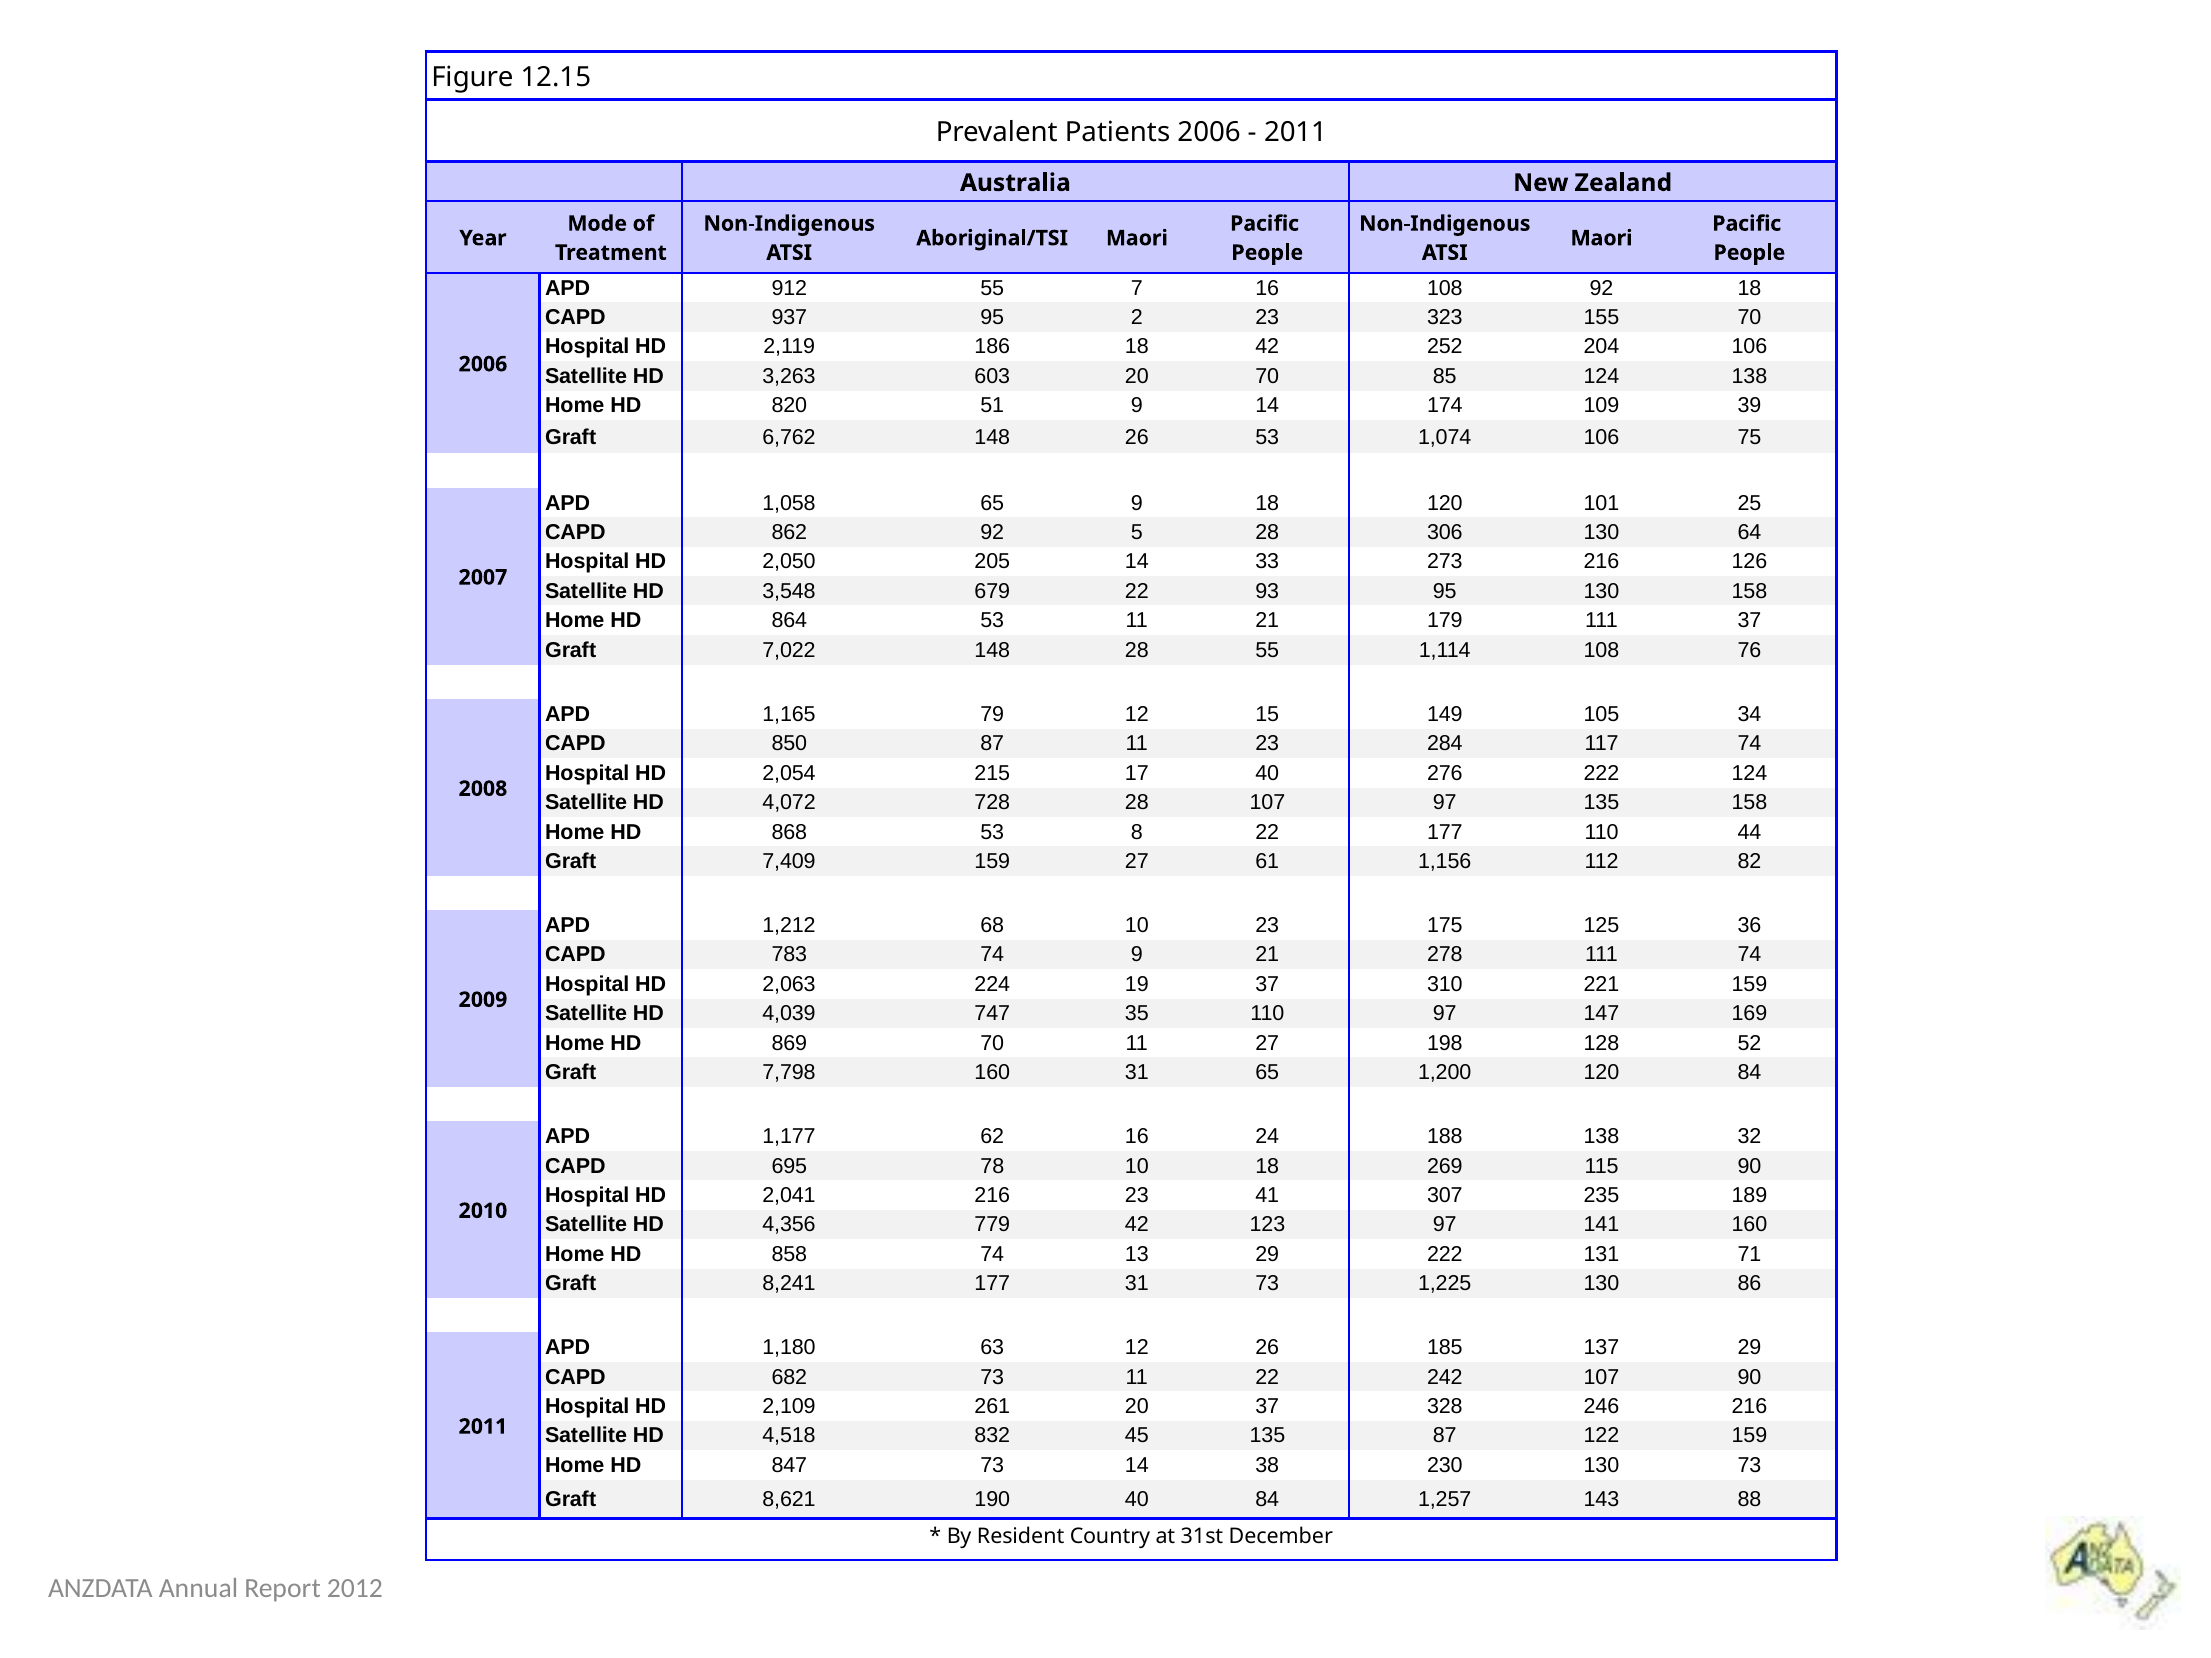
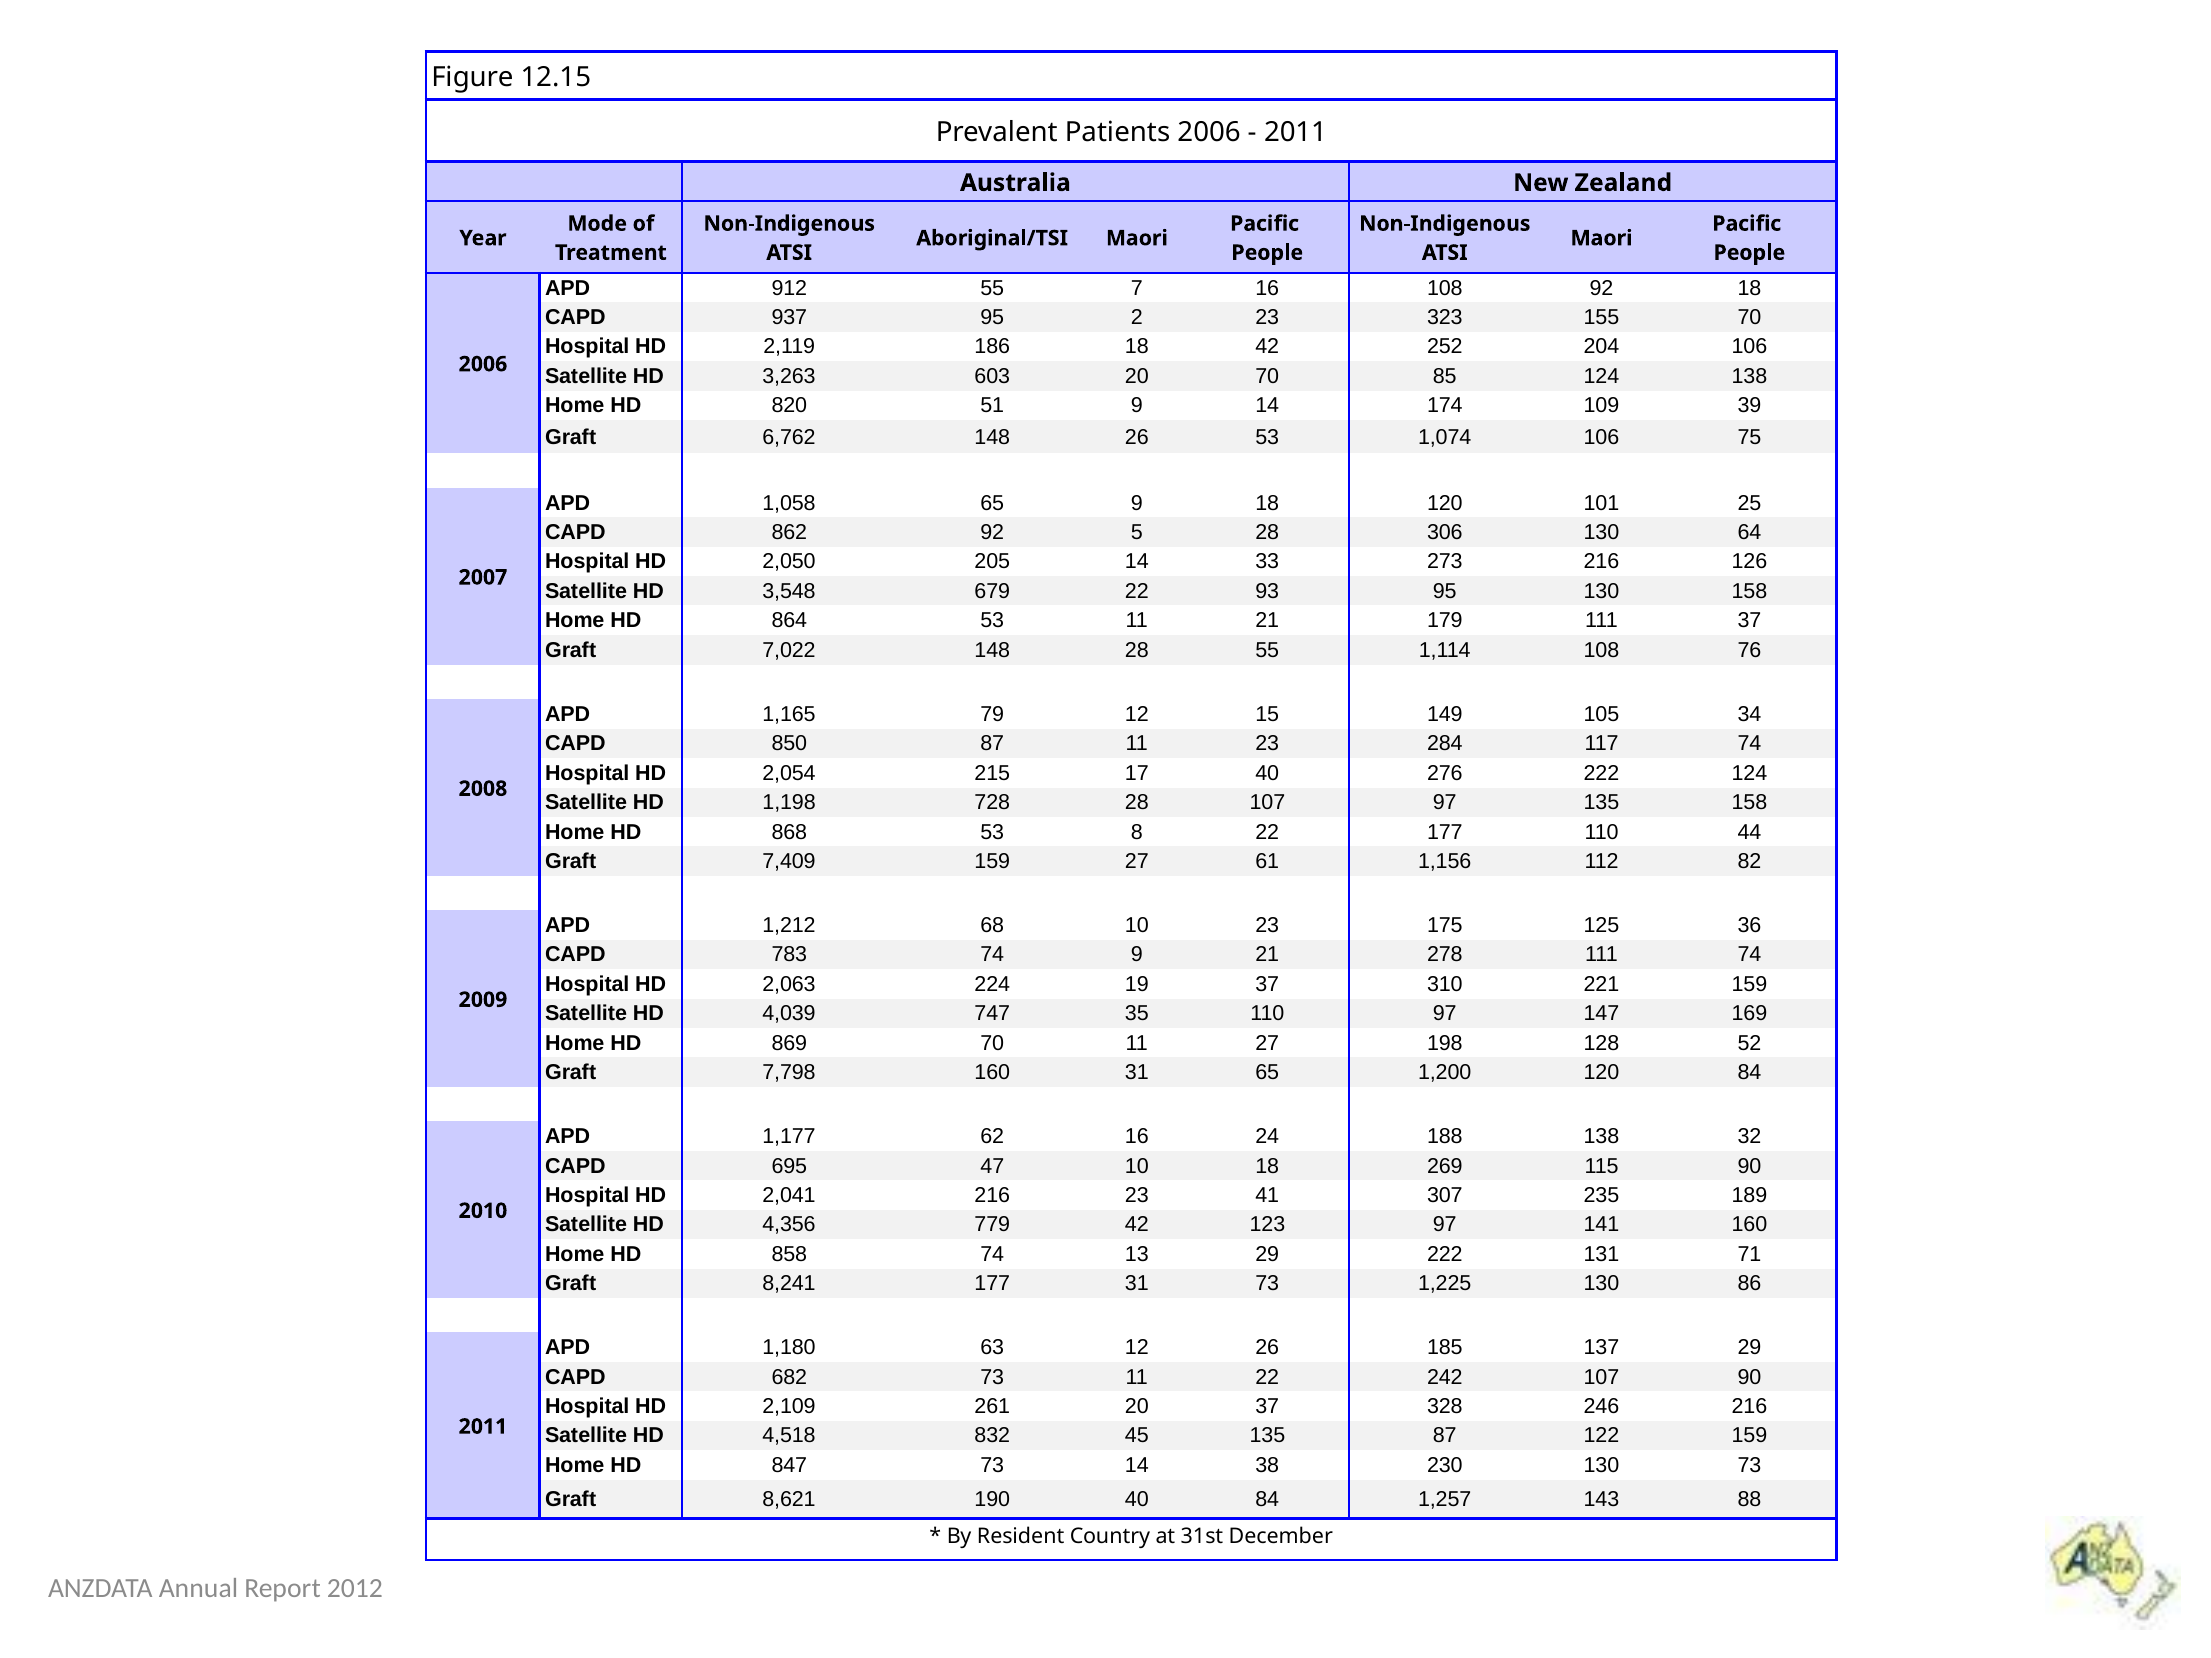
4,072: 4,072 -> 1,198
78: 78 -> 47
